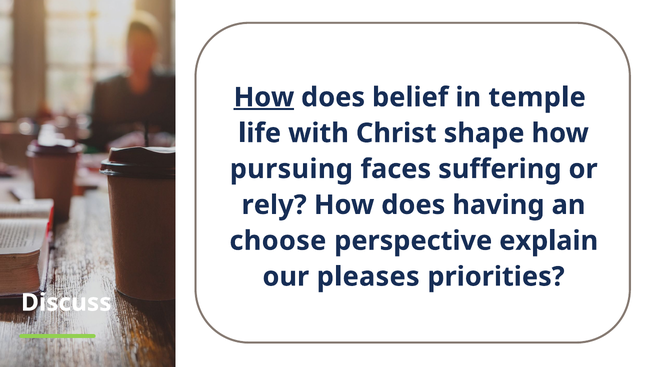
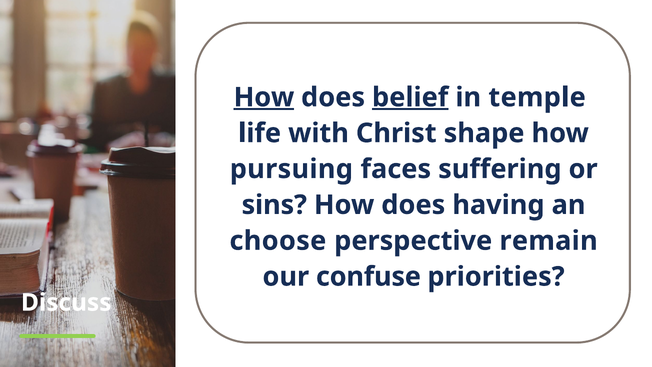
belief underline: none -> present
rely: rely -> sins
explain: explain -> remain
pleases: pleases -> confuse
